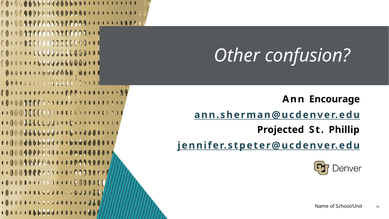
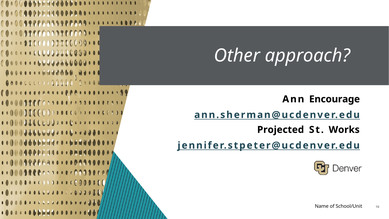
confusion: confusion -> approach
Phillip: Phillip -> Works
